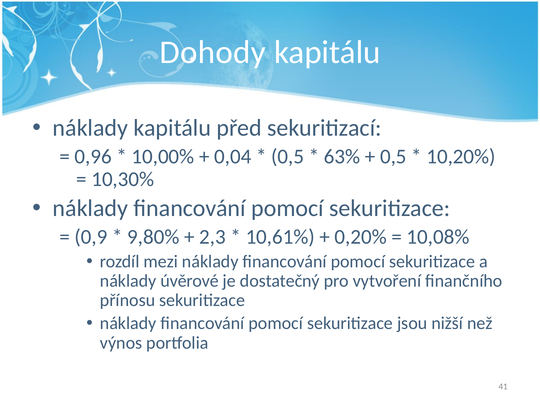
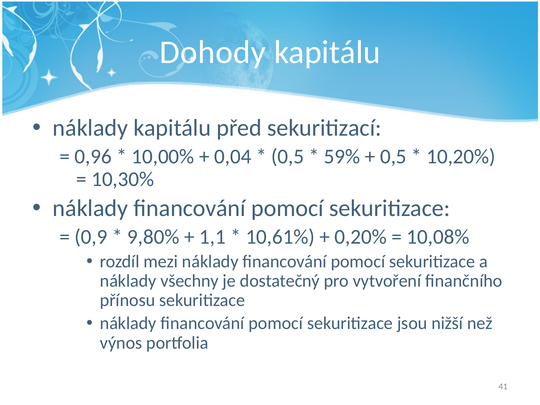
63%: 63% -> 59%
2,3: 2,3 -> 1,1
úvěrové: úvěrové -> všechny
